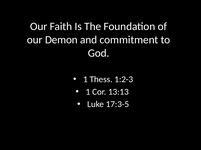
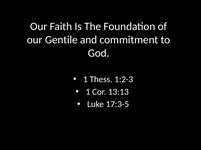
Demon: Demon -> Gentile
